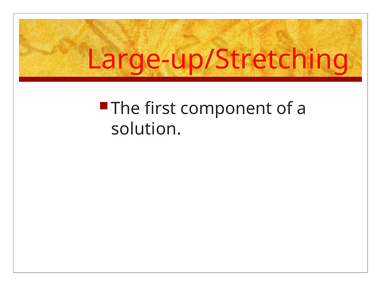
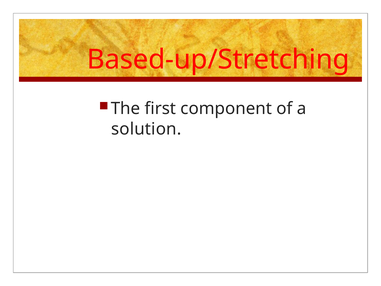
Large-up/Stretching: Large-up/Stretching -> Based-up/Stretching
